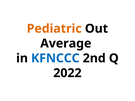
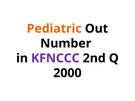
Average: Average -> Number
KFNCCC colour: blue -> purple
2022: 2022 -> 2000
